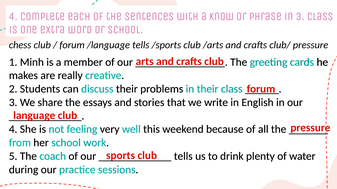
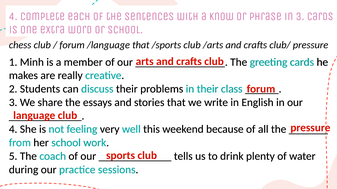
3 Class: Class -> Cards
/language tells: tells -> that
